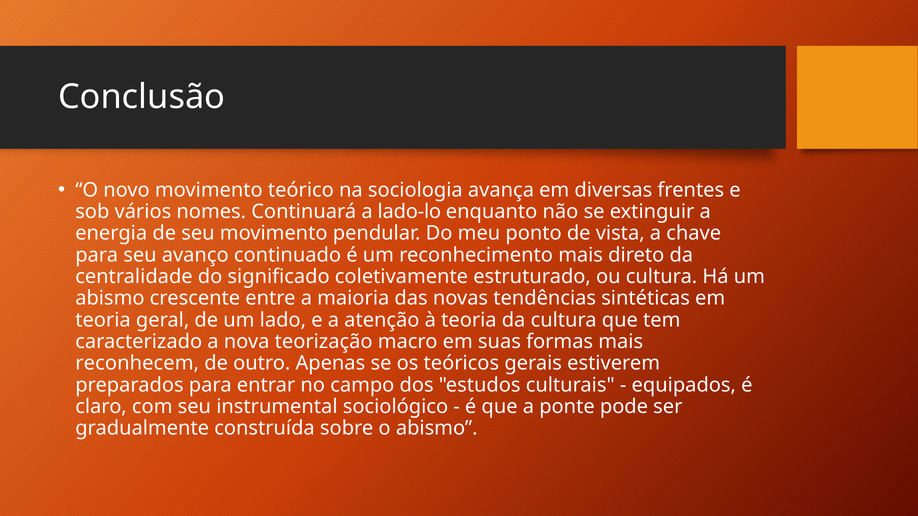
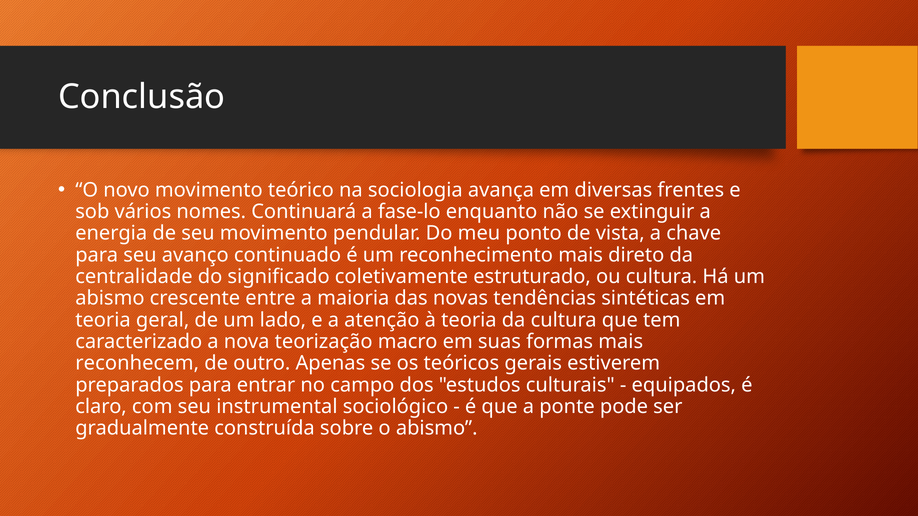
lado-lo: lado-lo -> fase-lo
